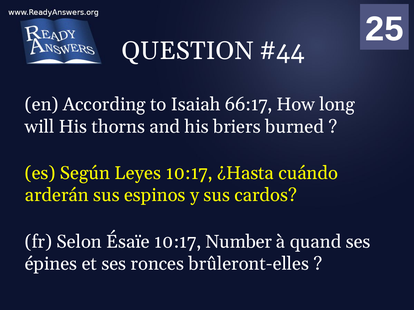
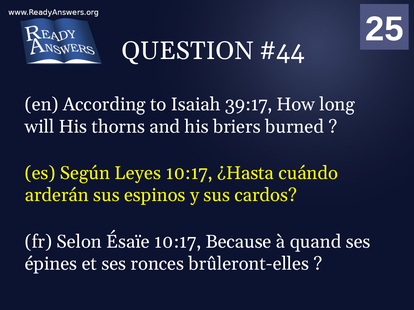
66:17: 66:17 -> 39:17
Number: Number -> Because
